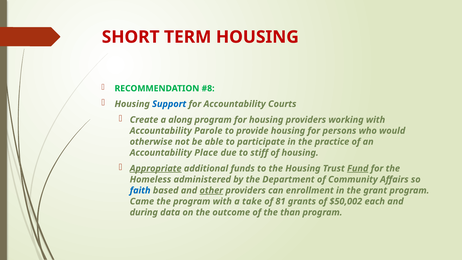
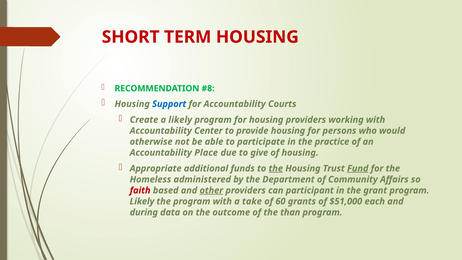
a along: along -> likely
Parole: Parole -> Center
stiff: stiff -> give
Appropriate underline: present -> none
the at (276, 168) underline: none -> present
faith colour: blue -> red
enrollment: enrollment -> participant
Came at (142, 201): Came -> Likely
81: 81 -> 60
$50,002: $50,002 -> $51,000
